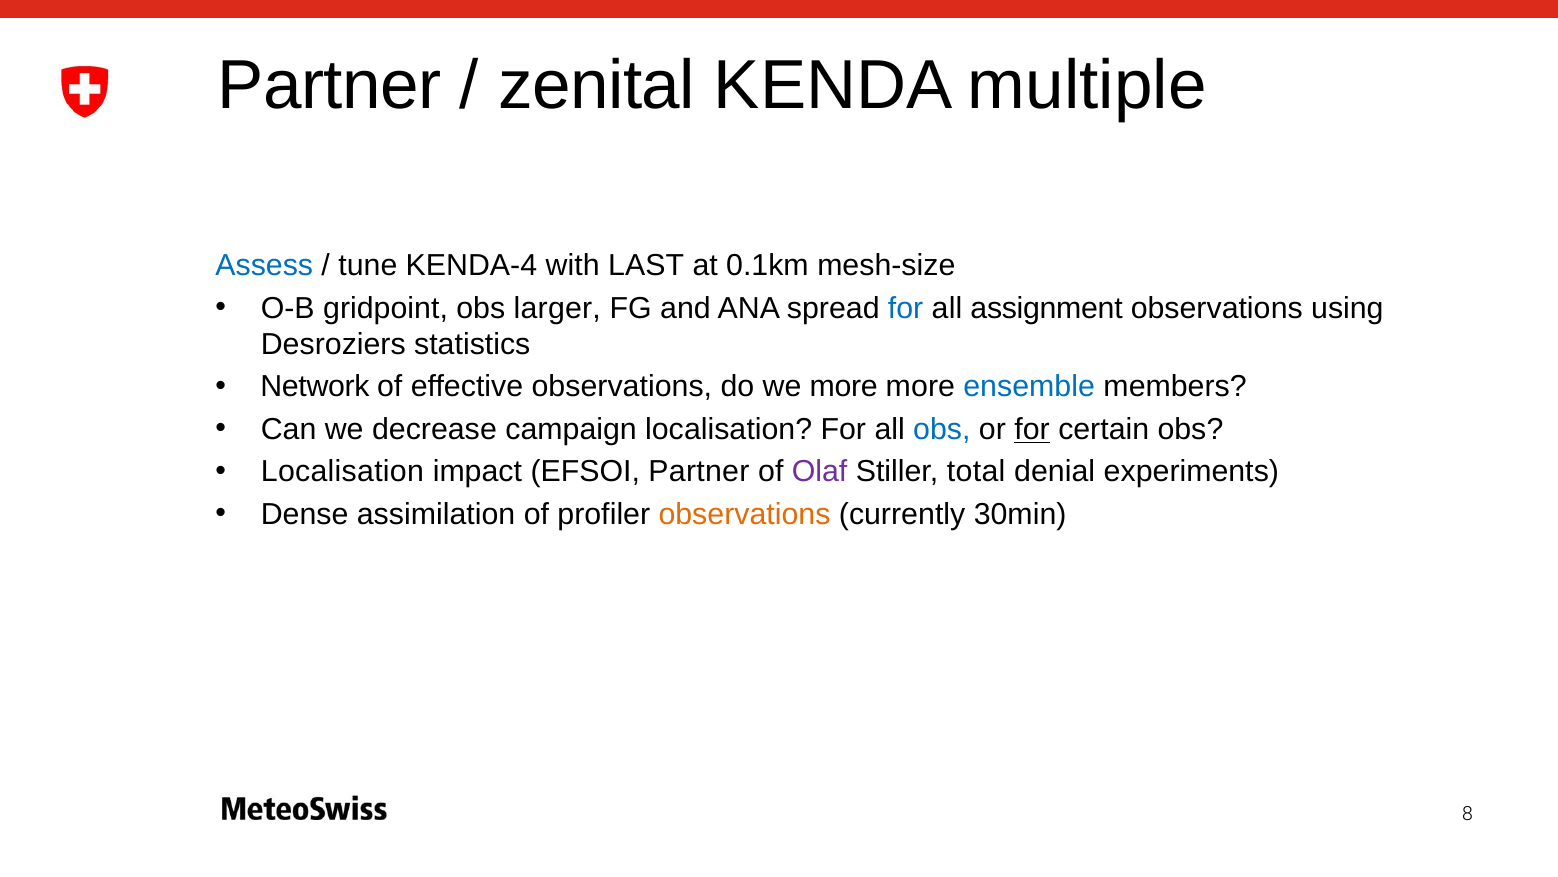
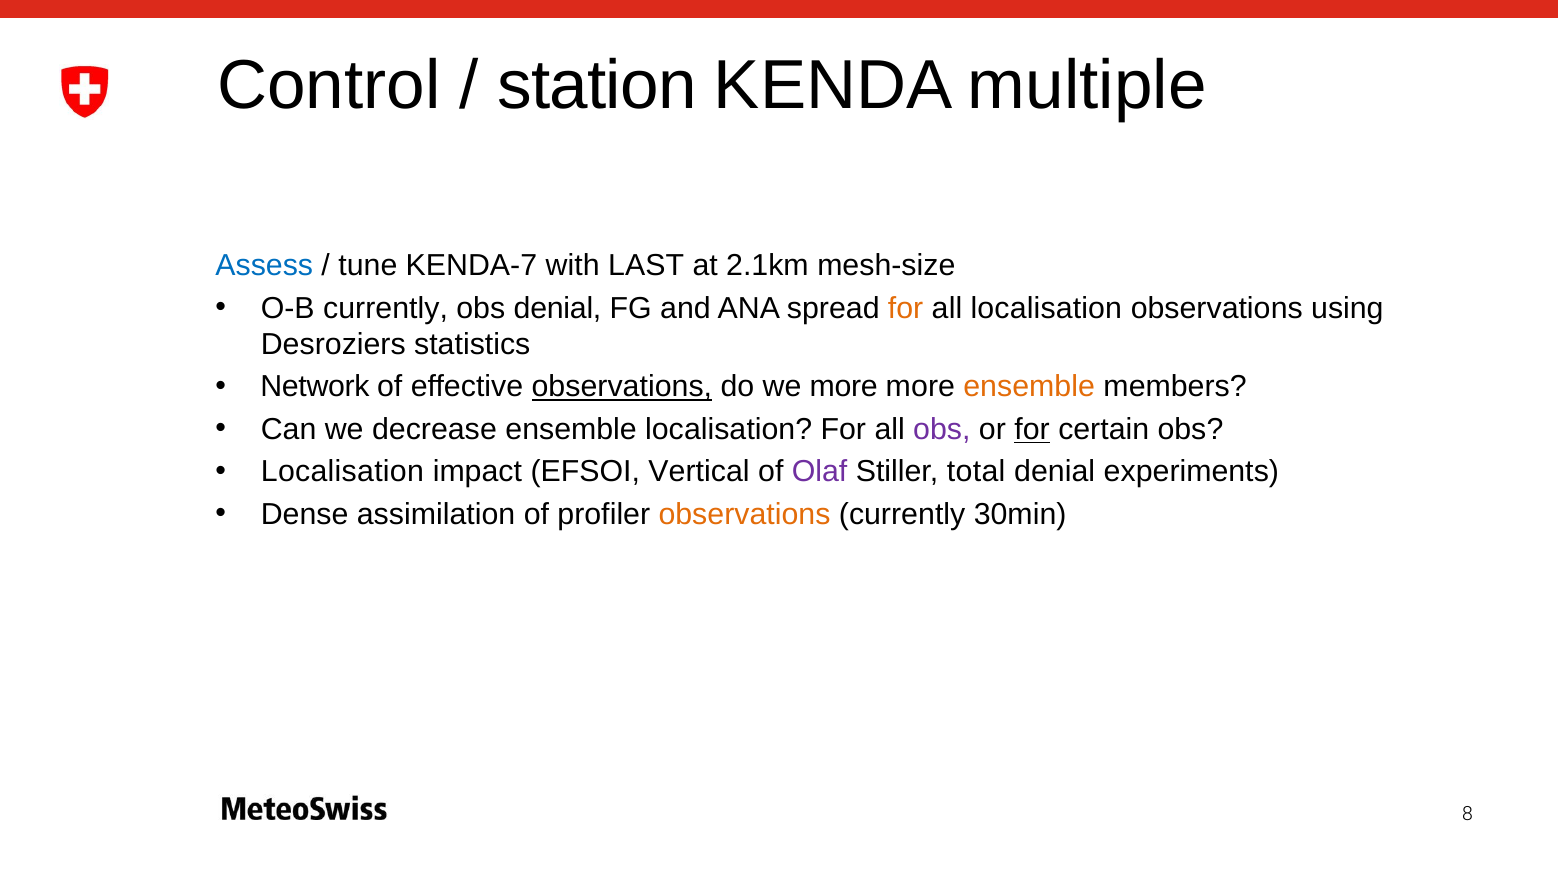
Partner at (329, 86): Partner -> Control
zenital: zenital -> station
KENDA-4: KENDA-4 -> KENDA-7
0.1km: 0.1km -> 2.1km
O-B gridpoint: gridpoint -> currently
obs larger: larger -> denial
for at (906, 308) colour: blue -> orange
all assignment: assignment -> localisation
observations at (622, 387) underline: none -> present
ensemble at (1029, 387) colour: blue -> orange
decrease campaign: campaign -> ensemble
obs at (942, 429) colour: blue -> purple
EFSOI Partner: Partner -> Vertical
